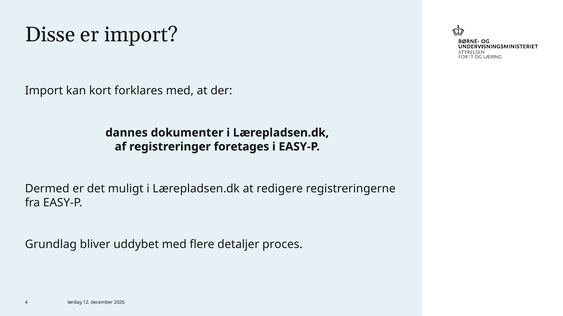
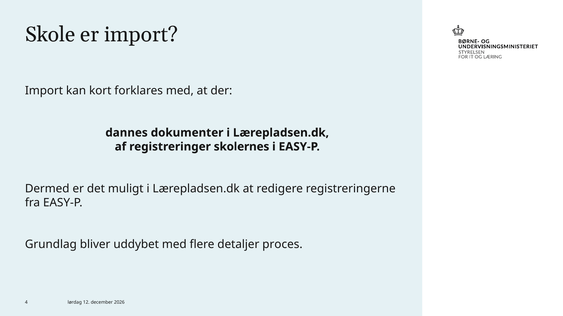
Disse: Disse -> Skole
foretages: foretages -> skolernes
